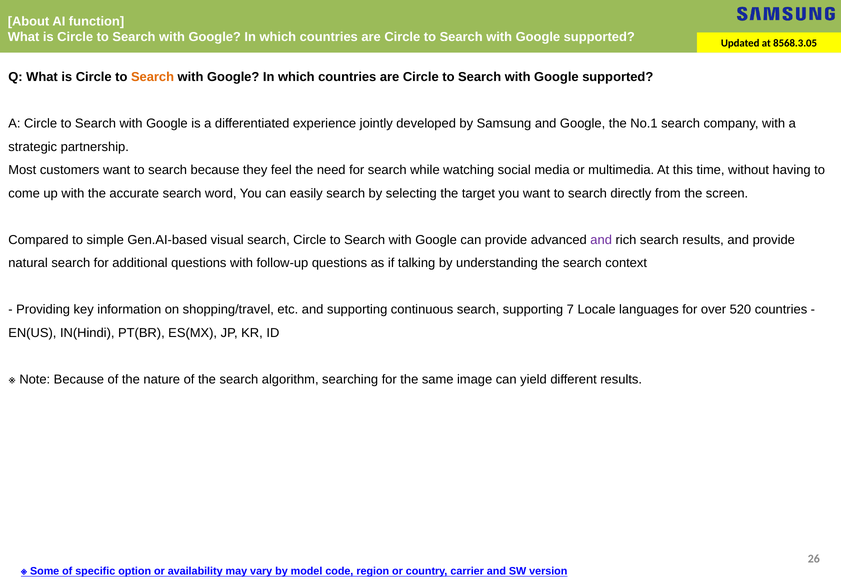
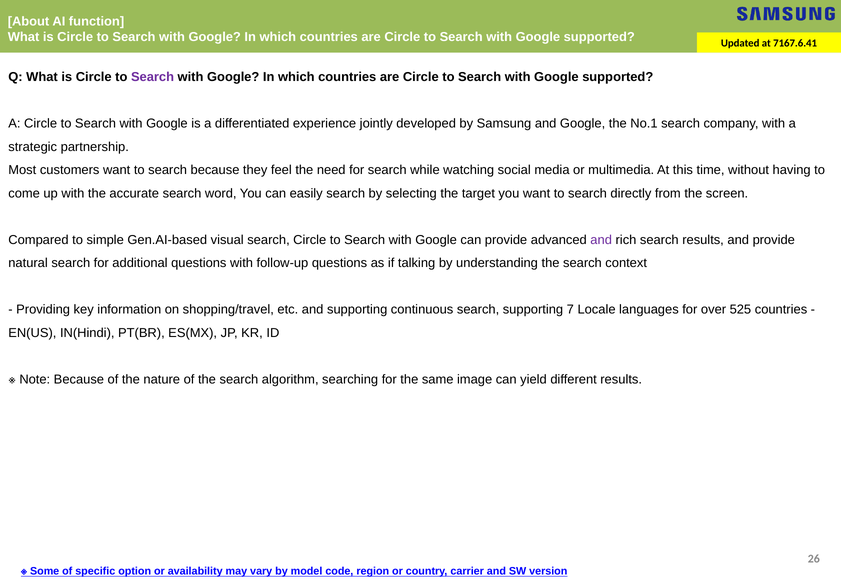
8568.3.05: 8568.3.05 -> 7167.6.41
Search at (153, 77) colour: orange -> purple
520: 520 -> 525
